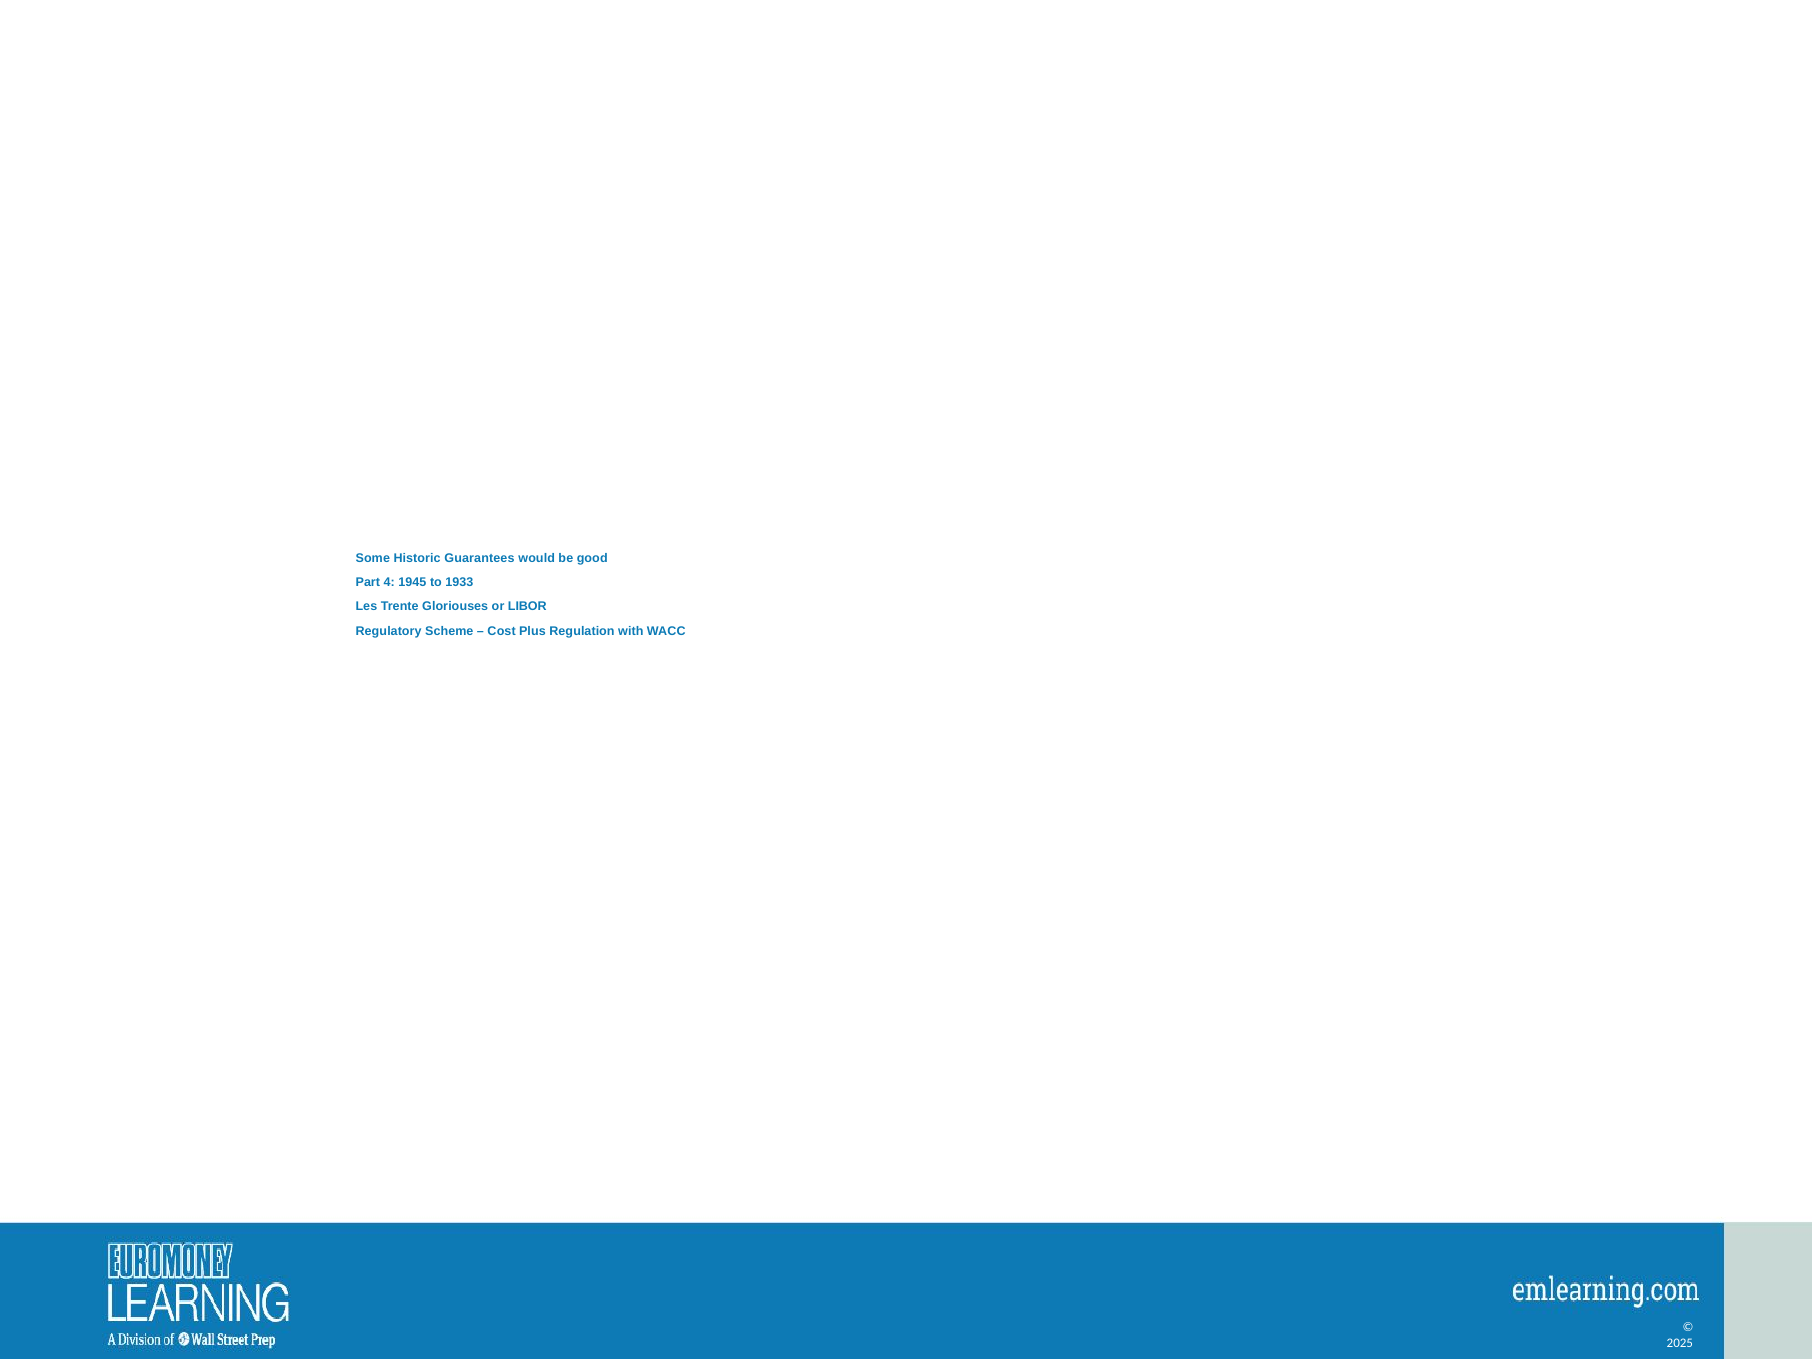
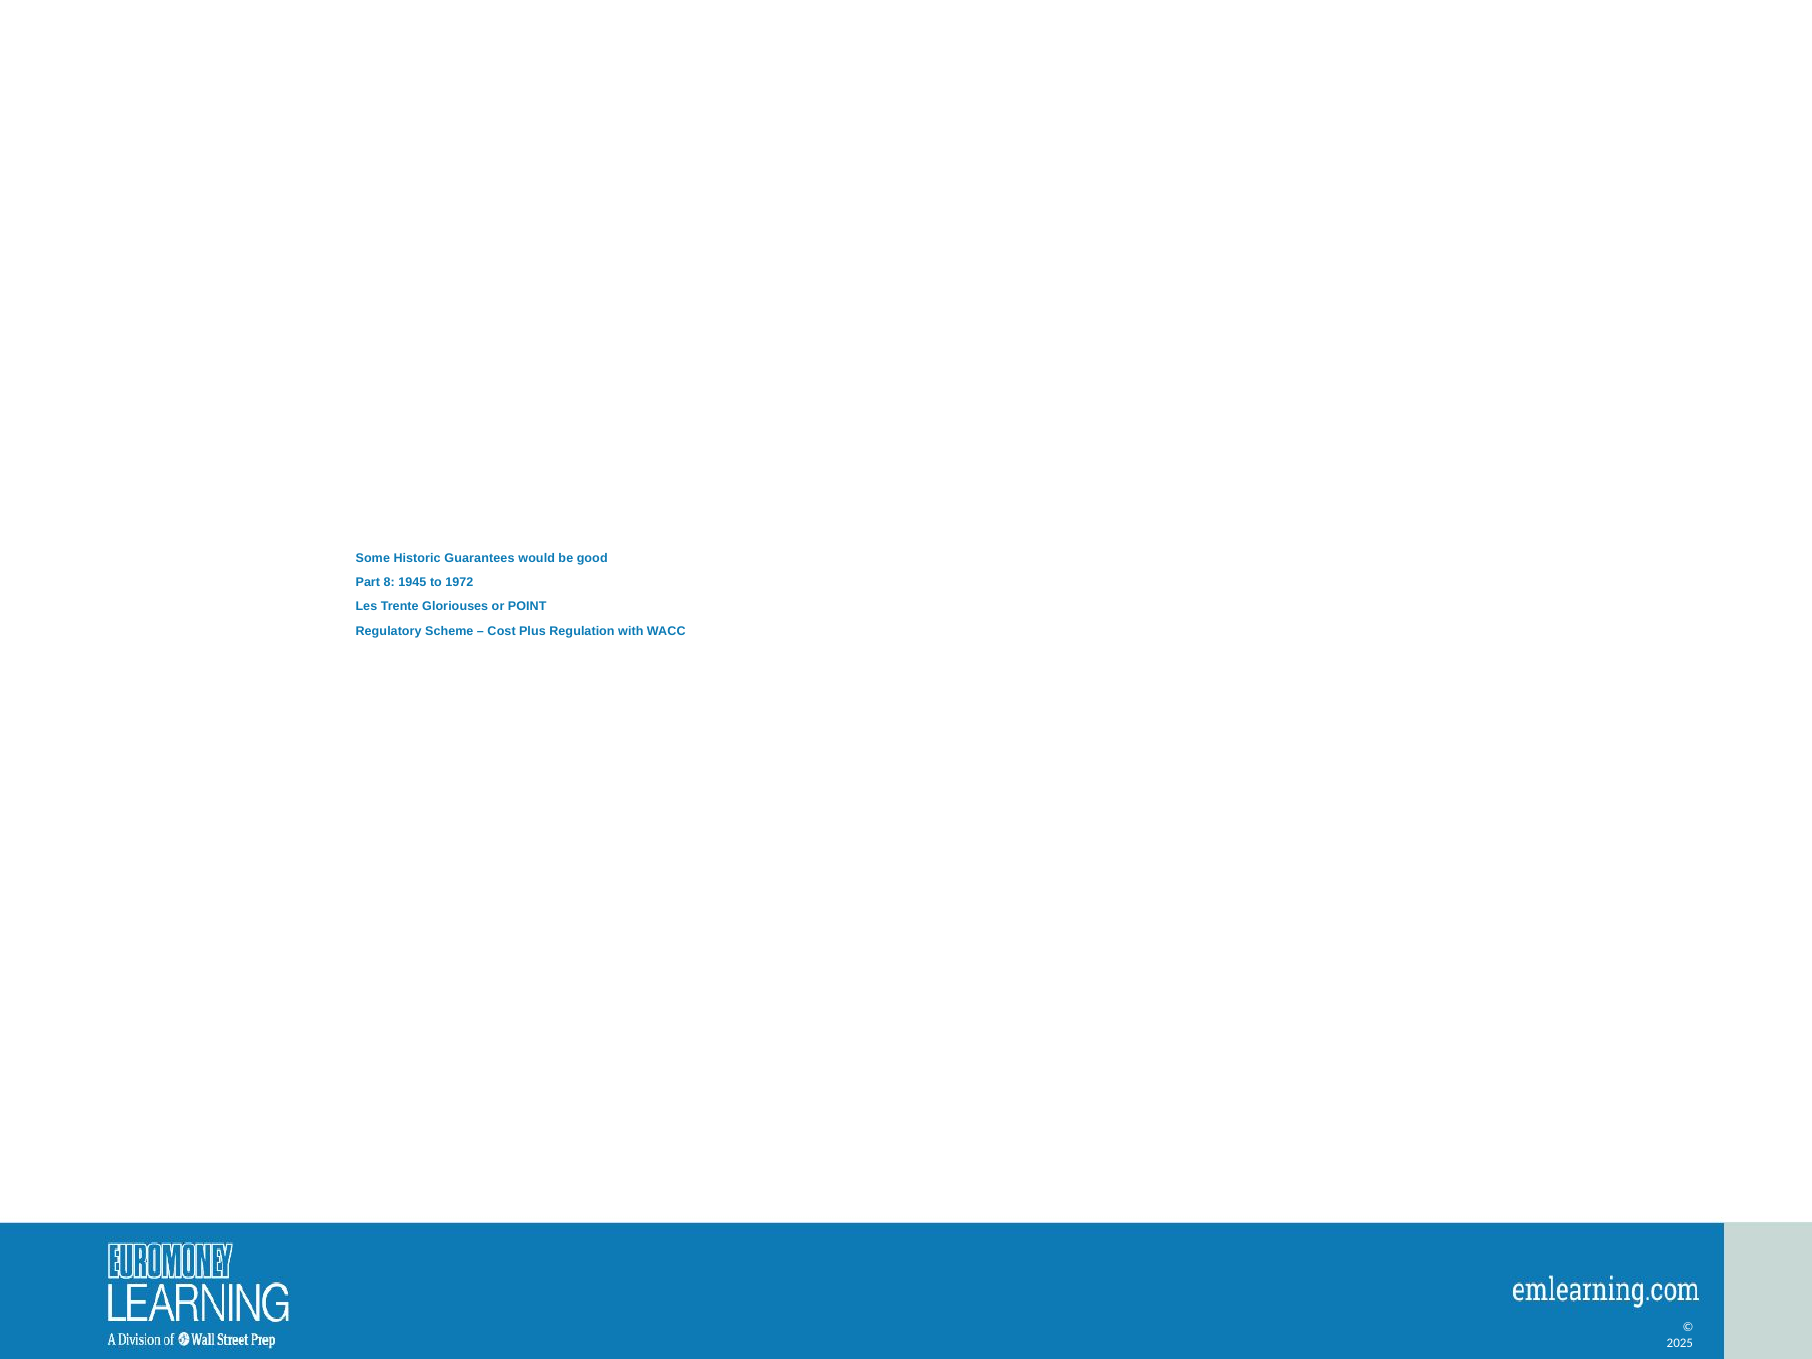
4: 4 -> 8
1933: 1933 -> 1972
LIBOR: LIBOR -> POINT
